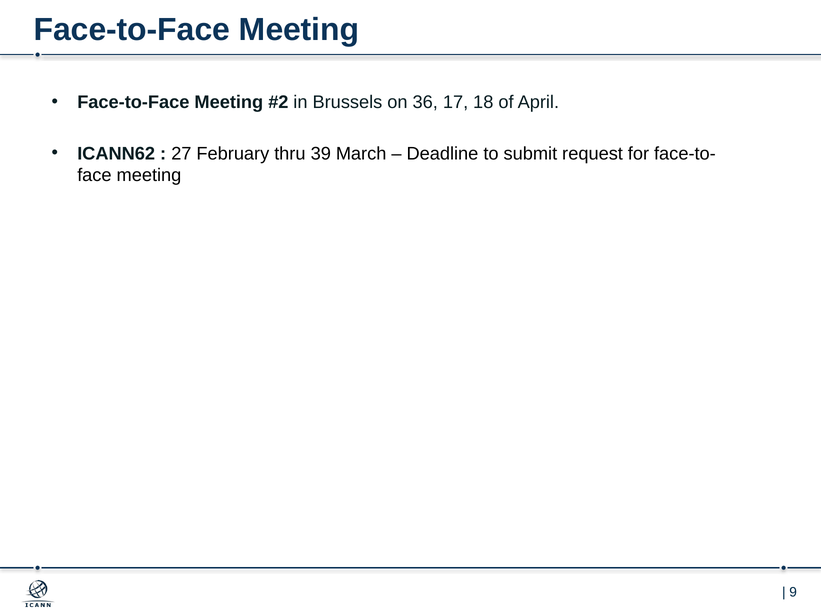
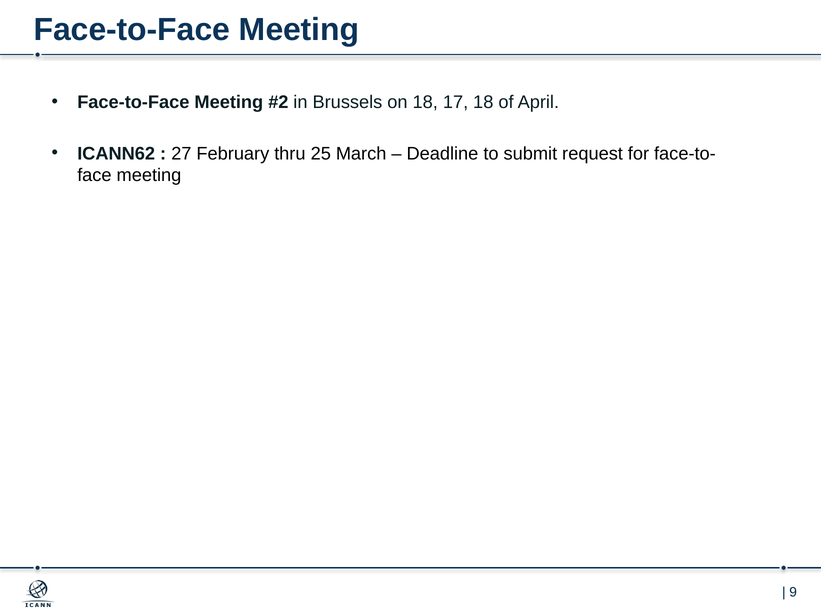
on 36: 36 -> 18
39: 39 -> 25
